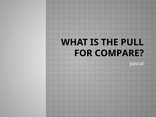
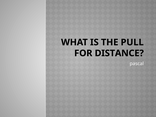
COMPARE: COMPARE -> DISTANCE
